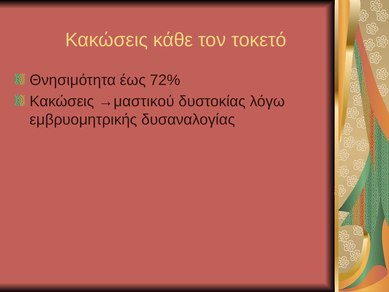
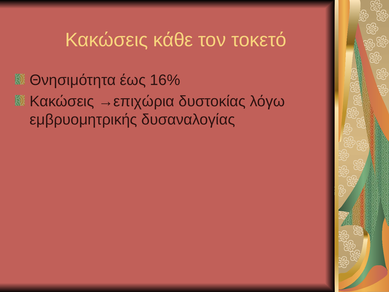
72%: 72% -> 16%
→μαστικού: →μαστικού -> →επιχώρια
